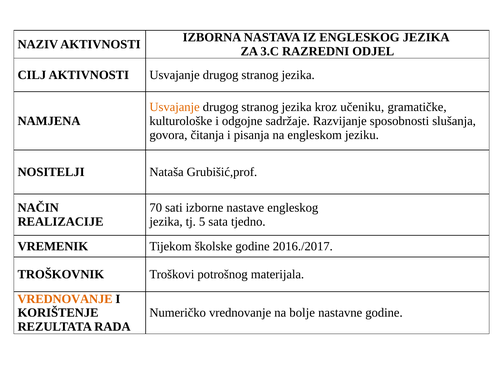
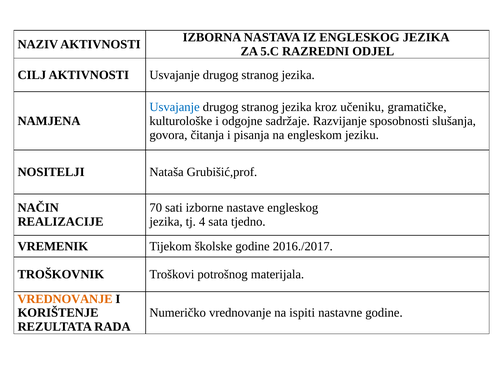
3.C: 3.C -> 5.C
Usvajanje at (175, 107) colour: orange -> blue
5: 5 -> 4
bolje: bolje -> ispiti
